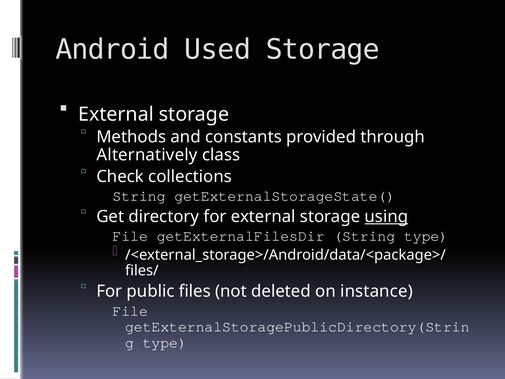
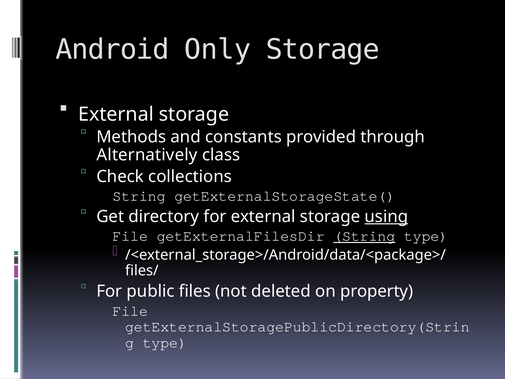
Used: Used -> Only
String at (364, 236) underline: none -> present
instance: instance -> property
